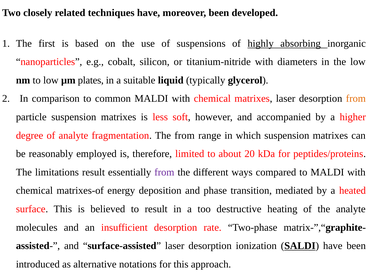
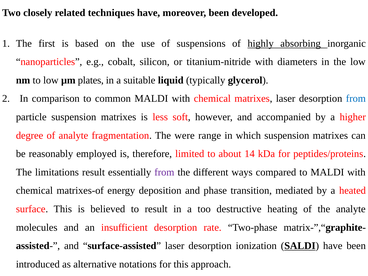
from at (356, 99) colour: orange -> blue
The from: from -> were
20: 20 -> 14
